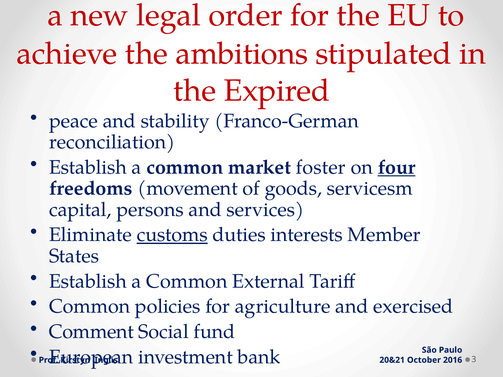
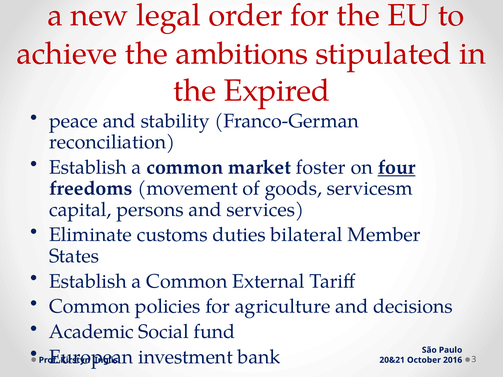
customs underline: present -> none
interests: interests -> bilateral
exercised: exercised -> decisions
Comment: Comment -> Academic
